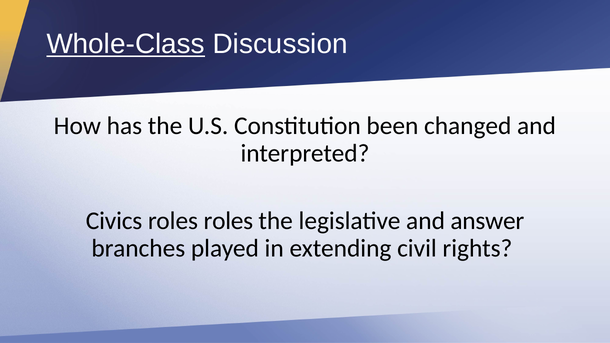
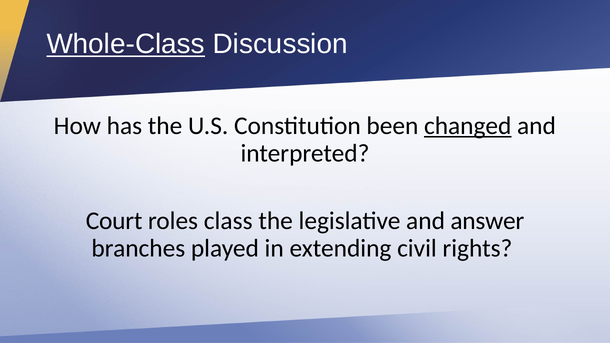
changed underline: none -> present
Civics: Civics -> Court
roles roles: roles -> class
